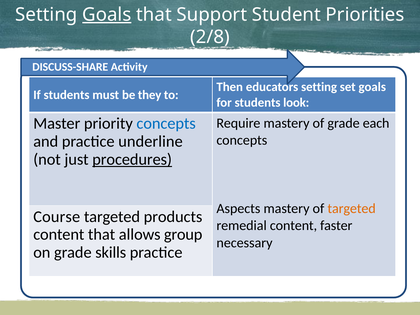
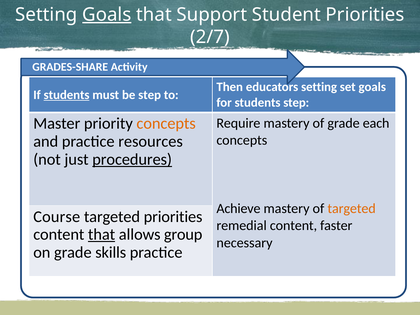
2/8: 2/8 -> 2/7
DISCUSS-SHARE: DISCUSS-SHARE -> GRADES-SHARE
students at (67, 95) underline: none -> present
be they: they -> step
students look: look -> step
concepts at (166, 124) colour: blue -> orange
underline: underline -> resources
Aspects: Aspects -> Achieve
targeted products: products -> priorities
that at (102, 235) underline: none -> present
